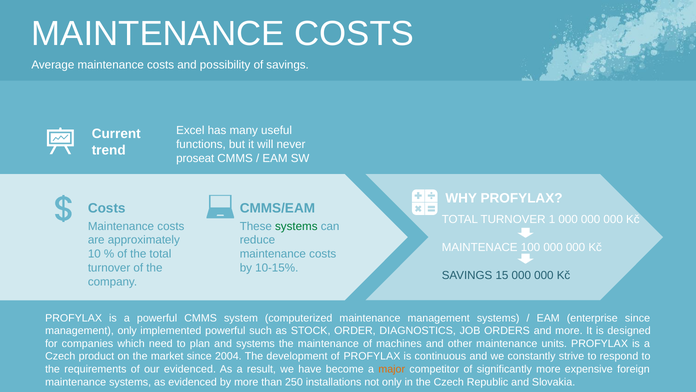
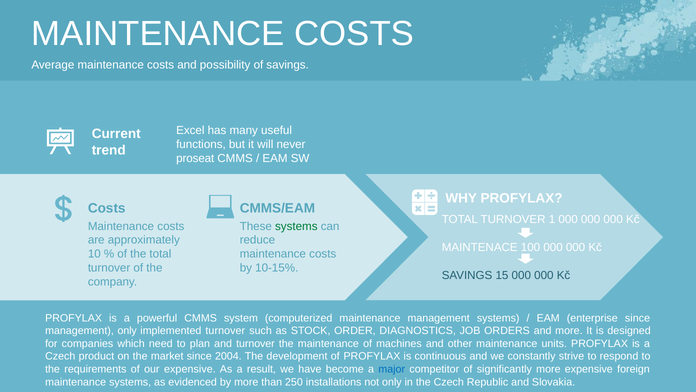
implemented powerful: powerful -> turnover
and systems: systems -> turnover
our evidenced: evidenced -> expensive
major colour: orange -> blue
